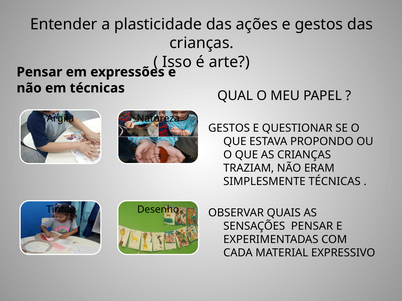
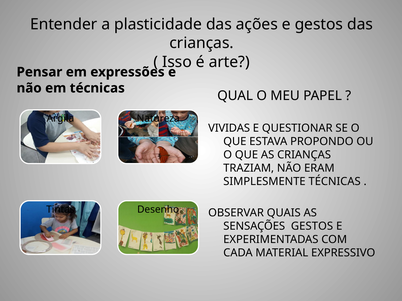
GESTOS at (229, 128): GESTOS -> VIVIDAS
SENSAÇÕES PENSAR: PENSAR -> GESTOS
